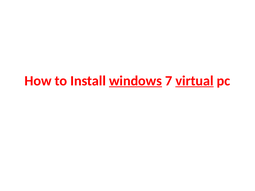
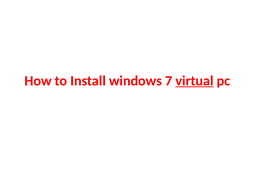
windows underline: present -> none
